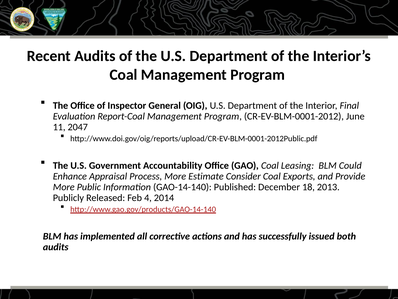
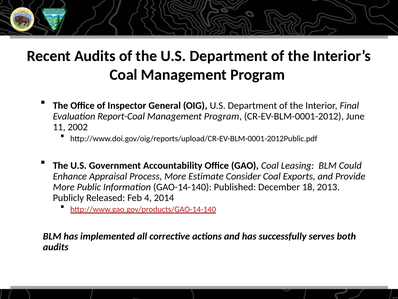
2047: 2047 -> 2002
issued: issued -> serves
